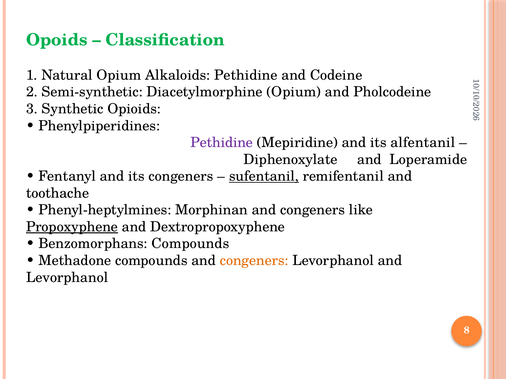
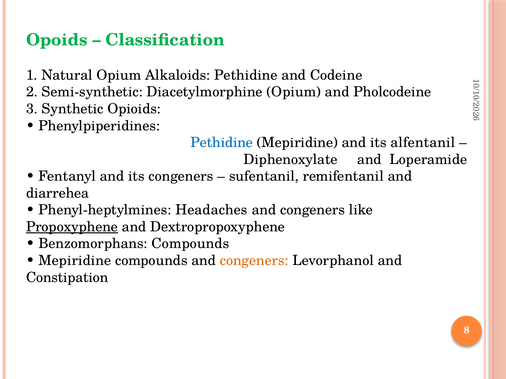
Pethidine at (222, 143) colour: purple -> blue
sufentanil underline: present -> none
toothache: toothache -> diarrehea
Morphinan: Morphinan -> Headaches
Methadone at (75, 261): Methadone -> Mepiridine
Levorphanol at (67, 278): Levorphanol -> Constipation
